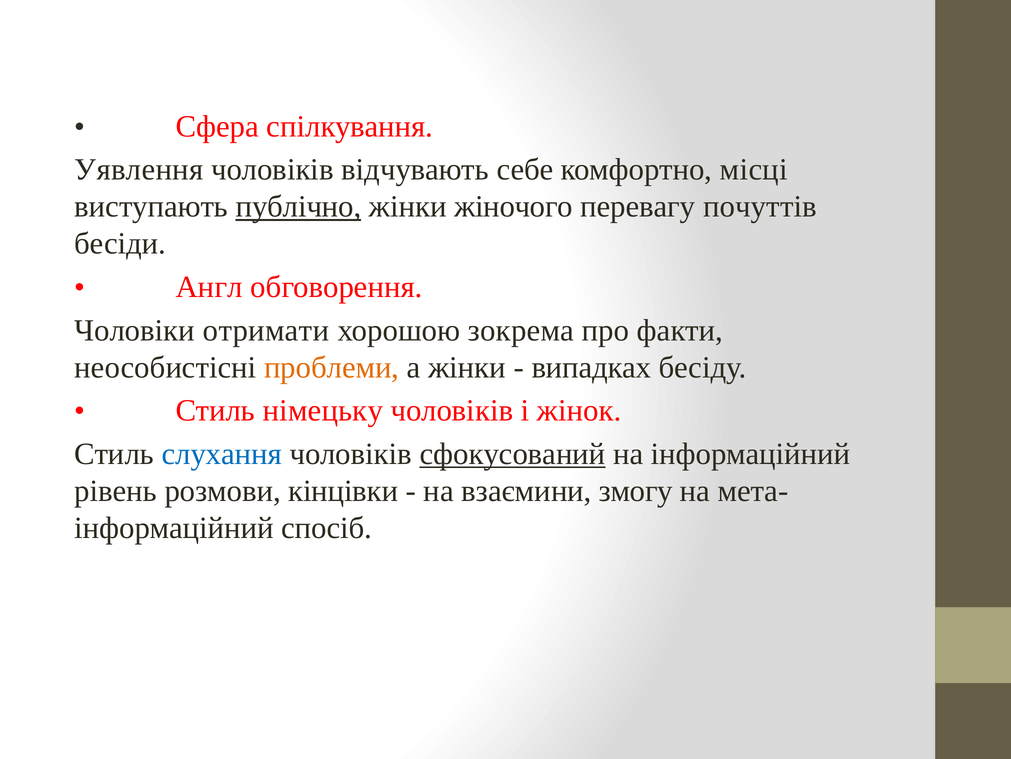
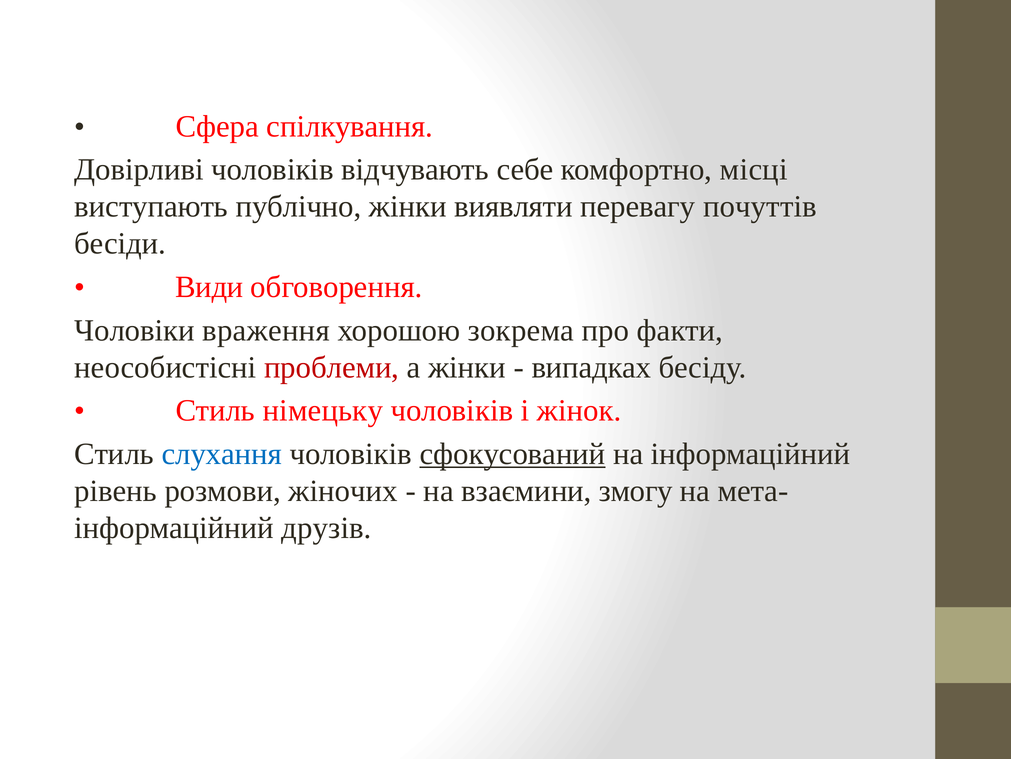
Уявлення: Уявлення -> Довірливі
публічно underline: present -> none
жіночого: жіночого -> виявляти
Англ: Англ -> Види
отримати: отримати -> враження
проблеми colour: orange -> red
кінцівки: кінцівки -> жіночих
спосіб: спосіб -> друзів
